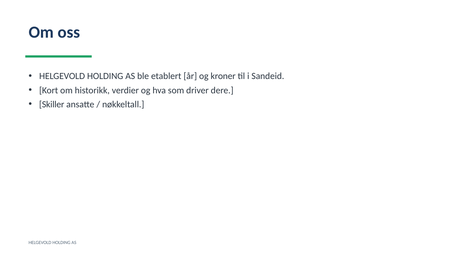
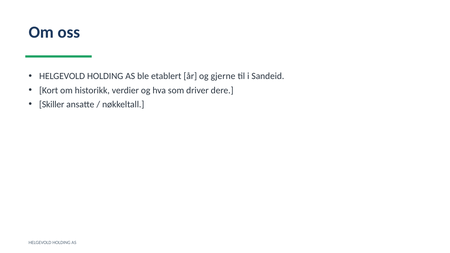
kroner: kroner -> gjerne
